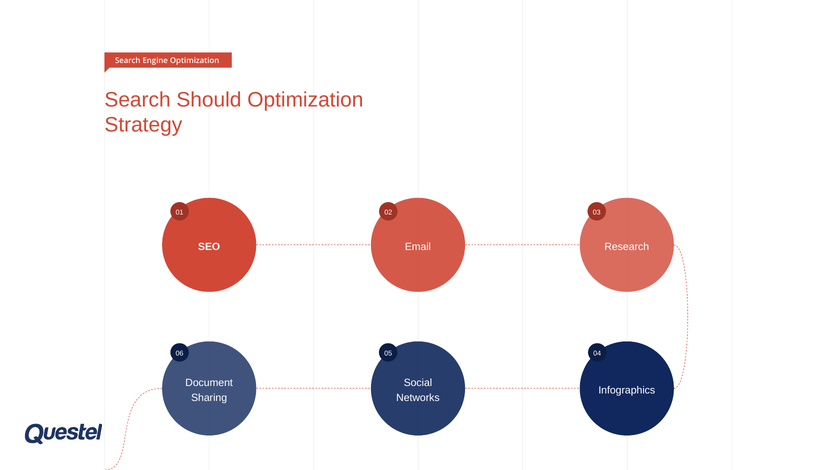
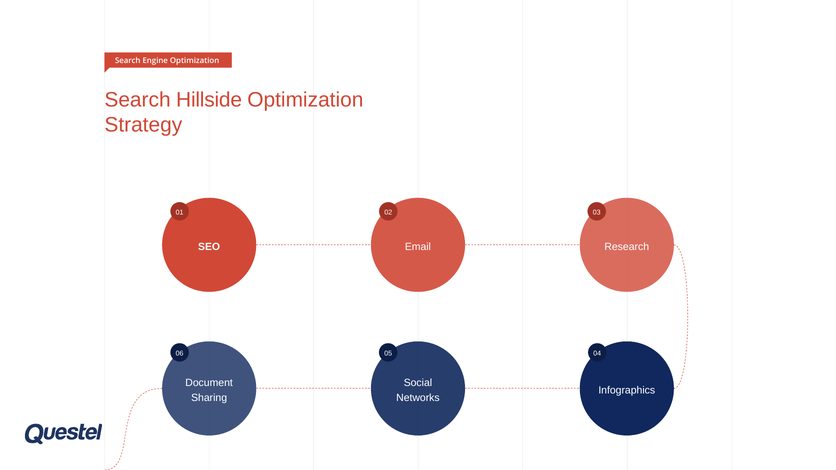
Should: Should -> Hillside
